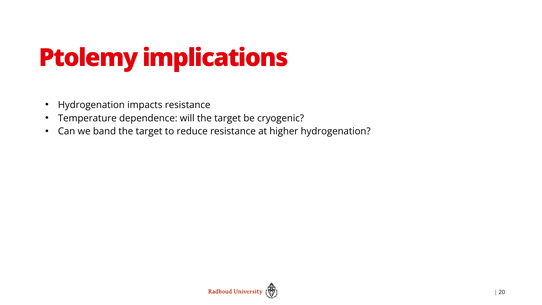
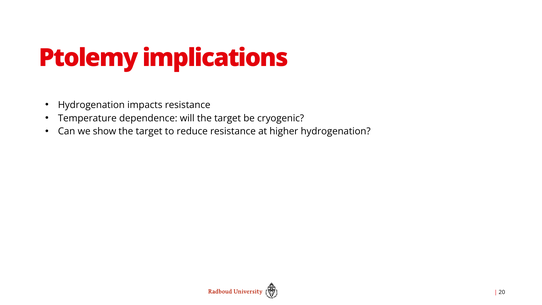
band: band -> show
